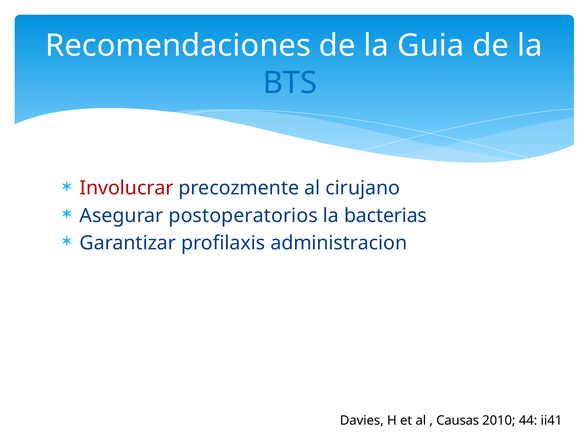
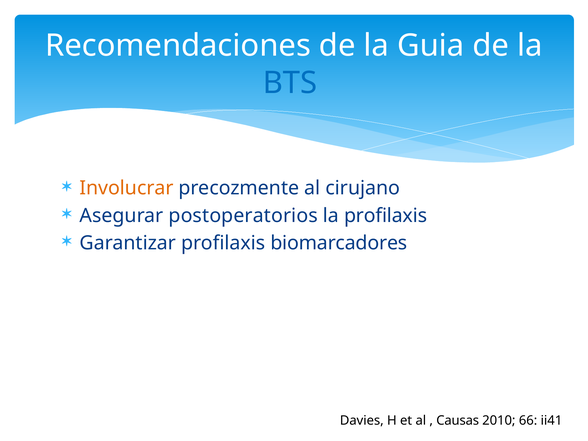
Involucrar colour: red -> orange
la bacterias: bacterias -> profilaxis
administracion: administracion -> biomarcadores
44: 44 -> 66
